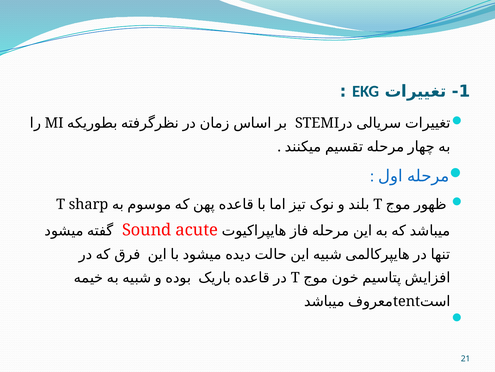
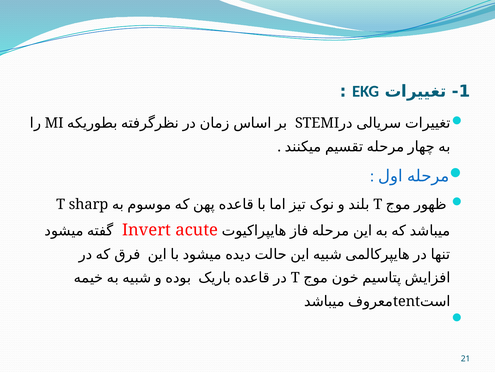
Sound: Sound -> Invert
